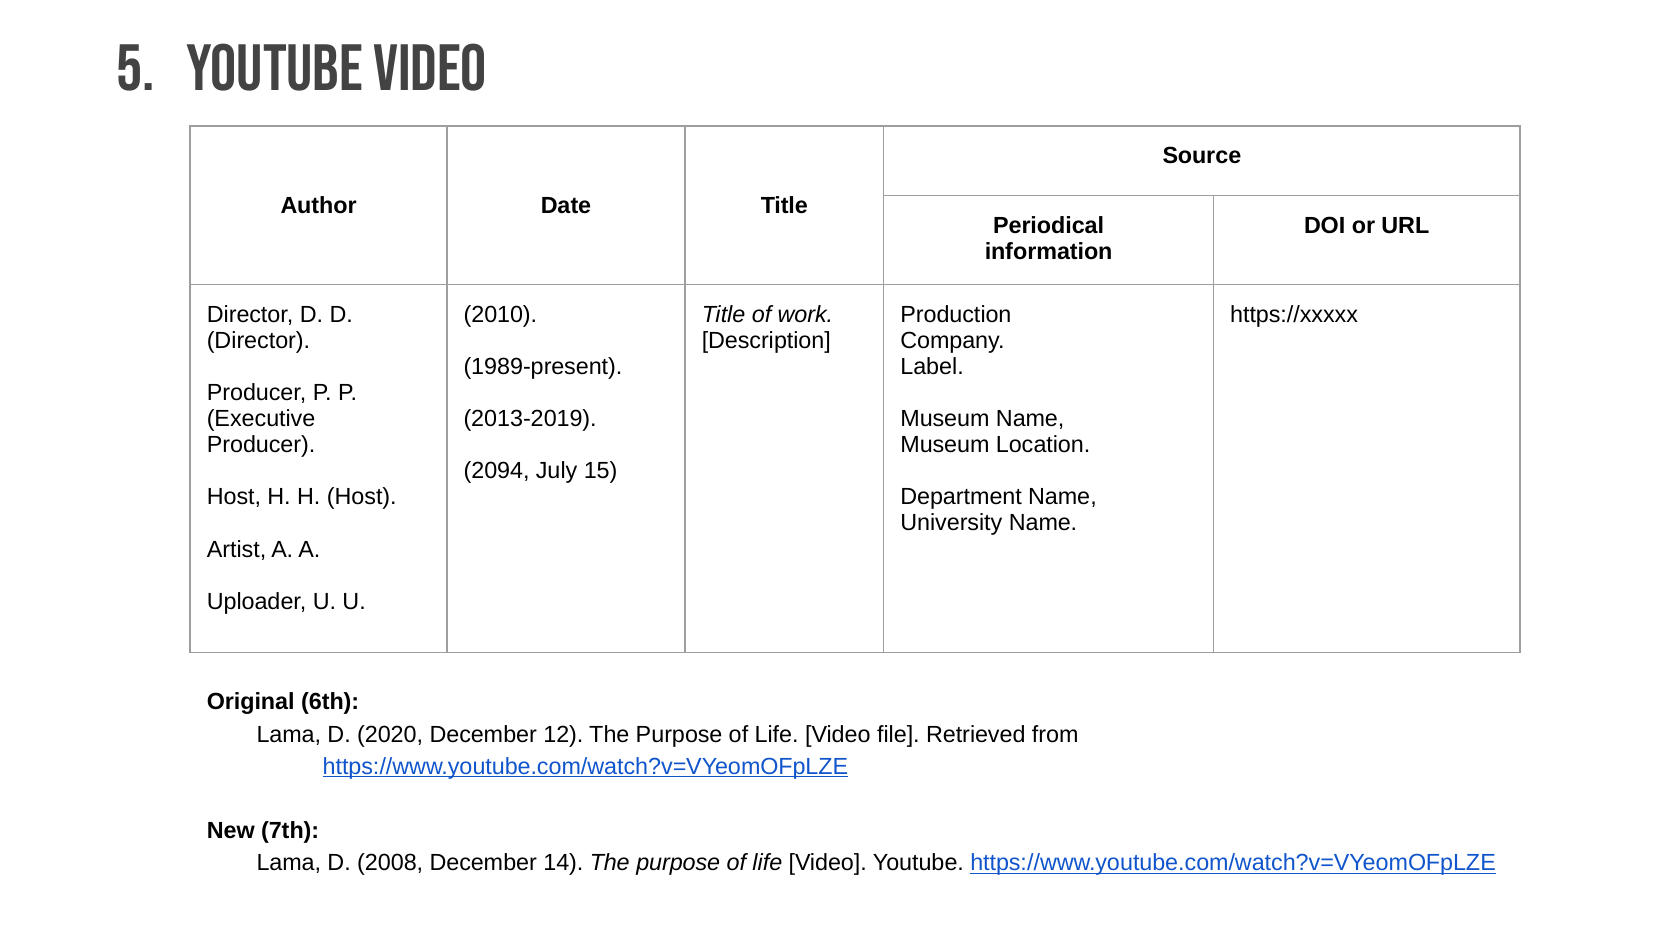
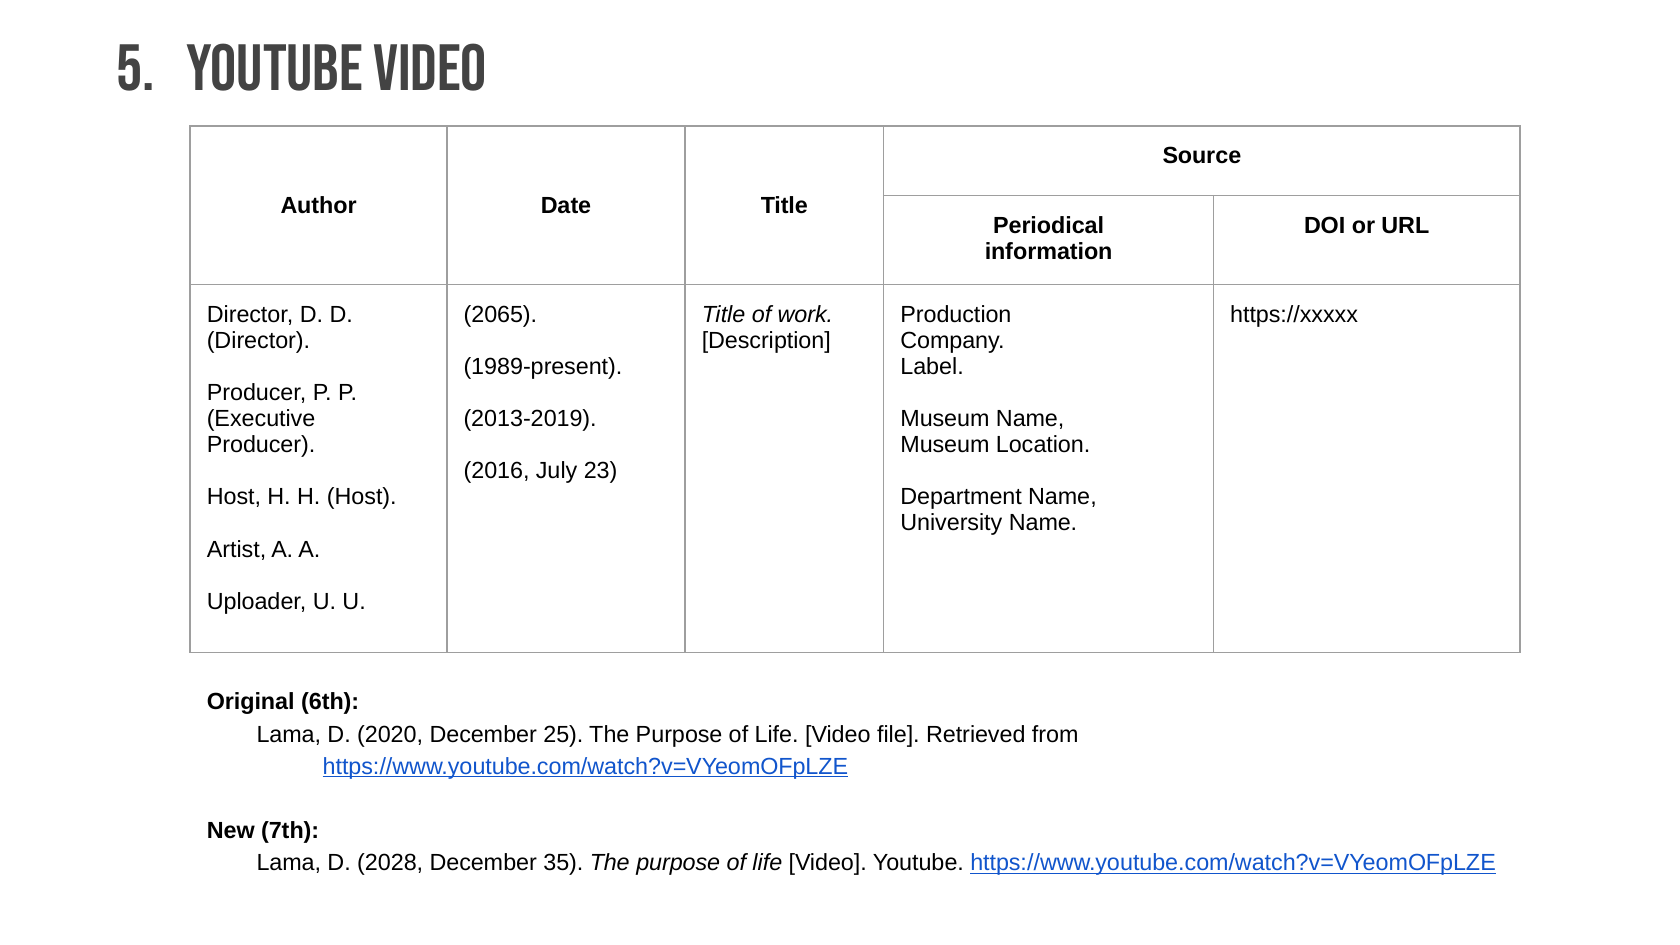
2010: 2010 -> 2065
2094: 2094 -> 2016
15: 15 -> 23
12: 12 -> 25
2008: 2008 -> 2028
14: 14 -> 35
